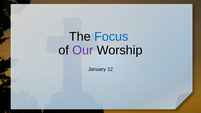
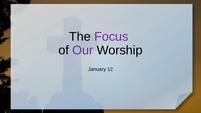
Focus colour: blue -> purple
